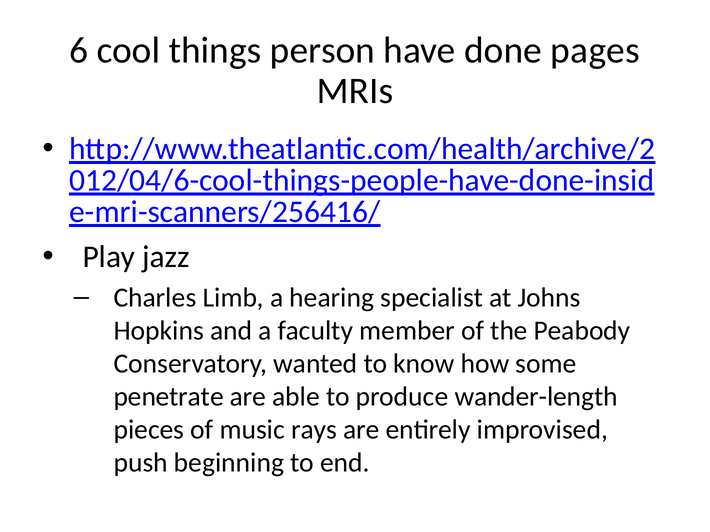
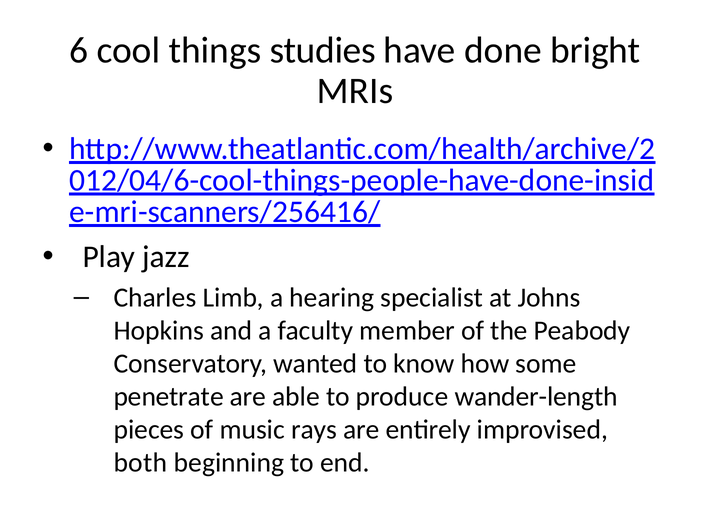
person: person -> studies
pages: pages -> bright
push: push -> both
